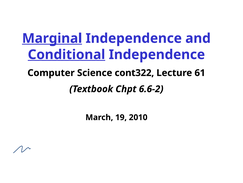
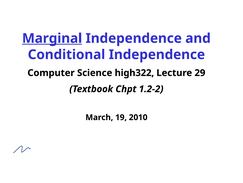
Conditional underline: present -> none
cont322: cont322 -> high322
61: 61 -> 29
6.6-2: 6.6-2 -> 1.2-2
